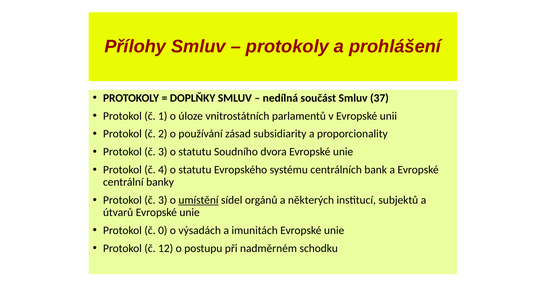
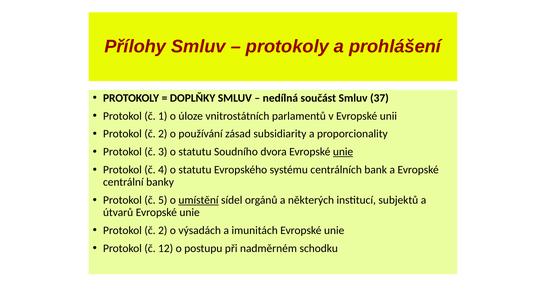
unie at (343, 152) underline: none -> present
3 at (163, 200): 3 -> 5
0 at (163, 230): 0 -> 2
